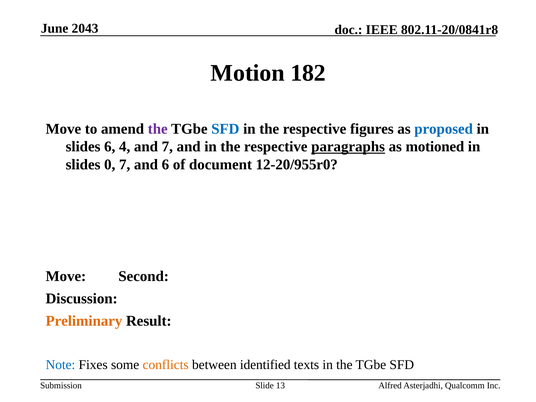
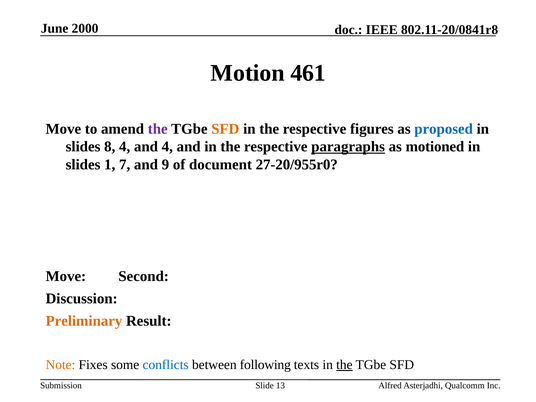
2043: 2043 -> 2000
182: 182 -> 461
SFD at (225, 129) colour: blue -> orange
slides 6: 6 -> 8
and 7: 7 -> 4
0: 0 -> 1
and 6: 6 -> 9
12-20/955r0: 12-20/955r0 -> 27-20/955r0
Note colour: blue -> orange
conflicts colour: orange -> blue
identified: identified -> following
the at (344, 365) underline: none -> present
